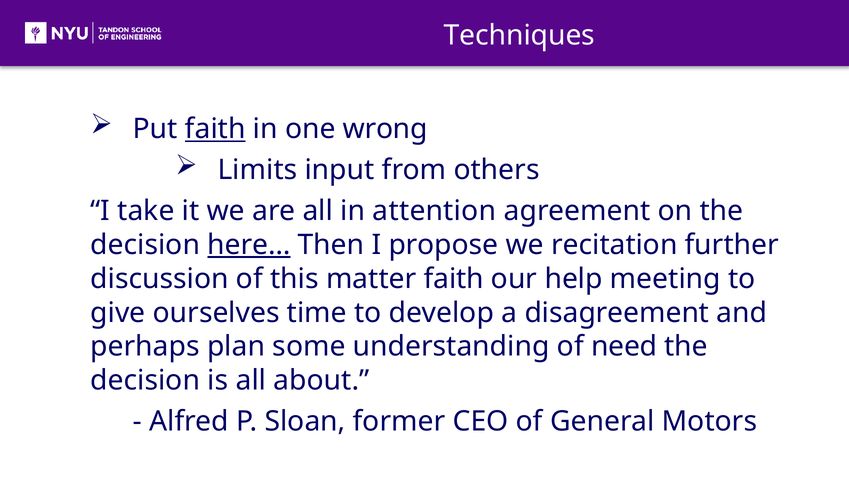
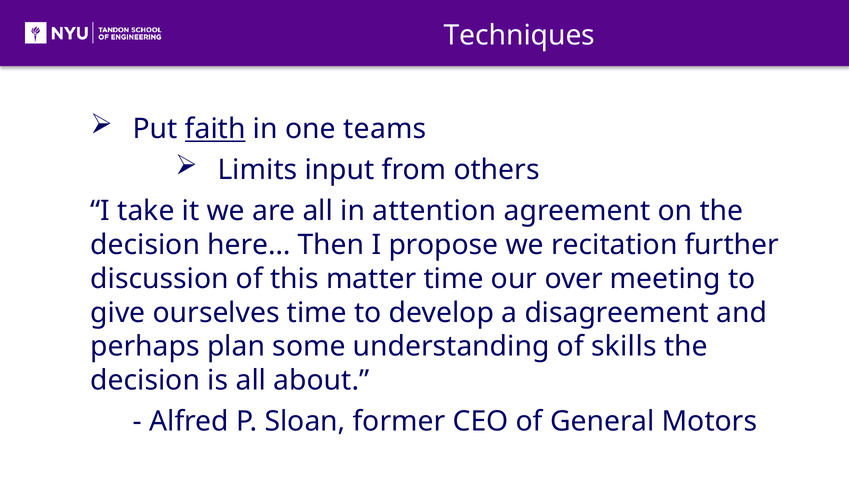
wrong: wrong -> teams
here… underline: present -> none
matter faith: faith -> time
help: help -> over
need: need -> skills
